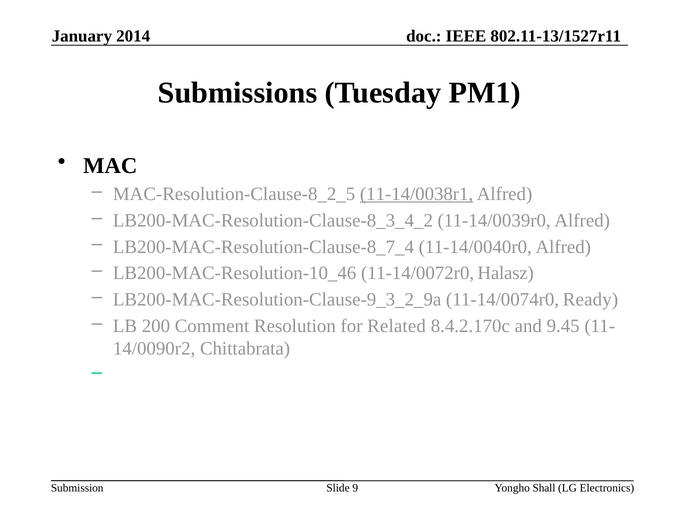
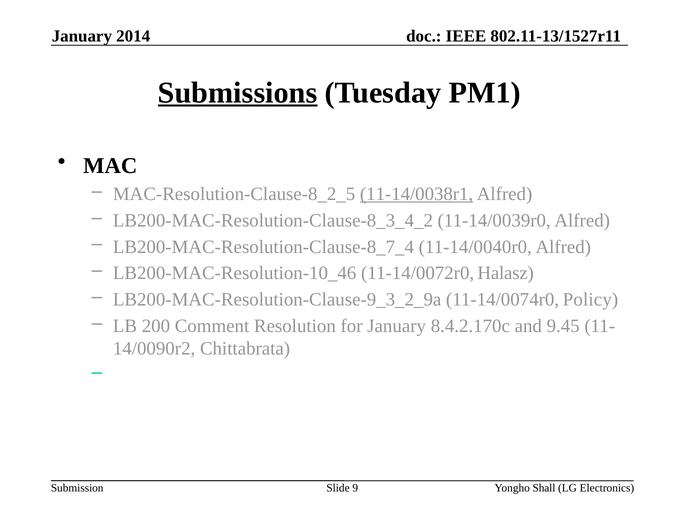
Submissions underline: none -> present
Ready: Ready -> Policy
for Related: Related -> January
